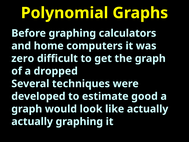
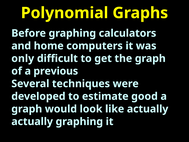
zero: zero -> only
dropped: dropped -> previous
